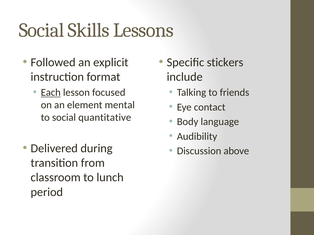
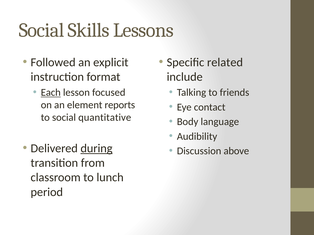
stickers: stickers -> related
mental: mental -> reports
during underline: none -> present
